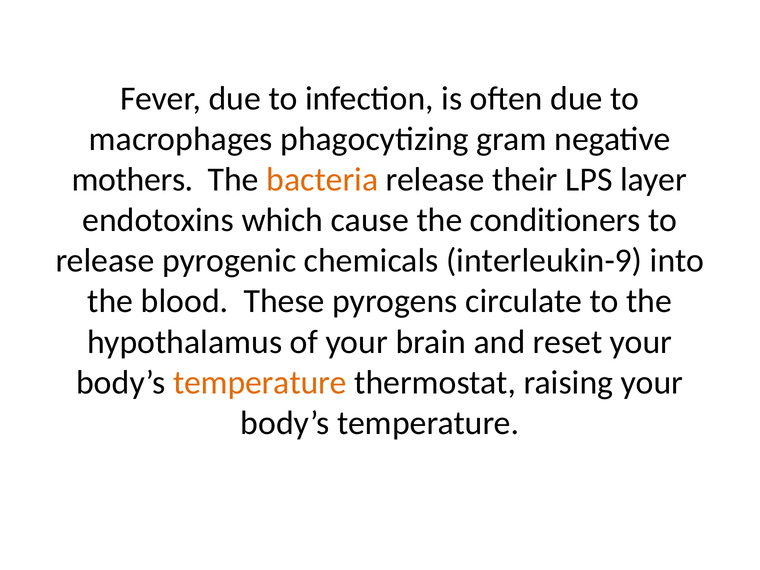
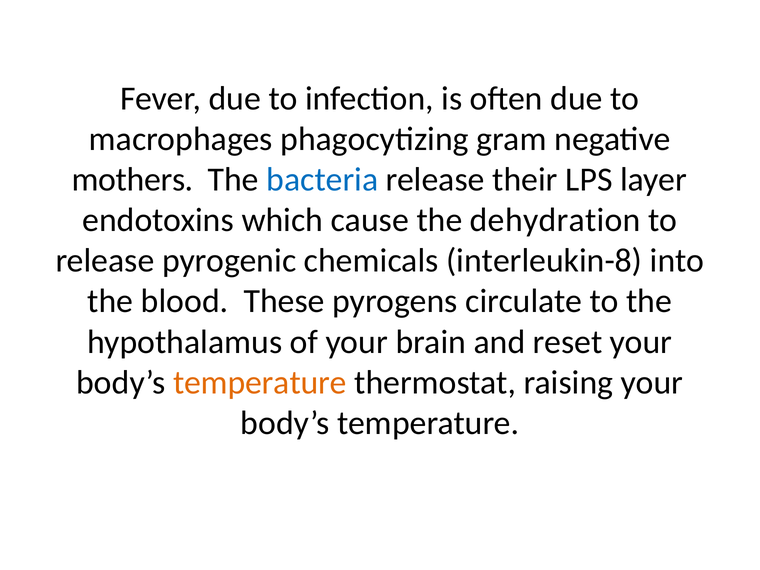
bacteria colour: orange -> blue
conditioners: conditioners -> dehydration
interleukin-9: interleukin-9 -> interleukin-8
